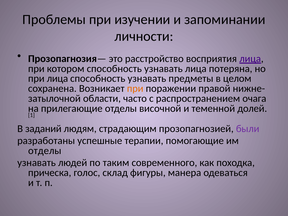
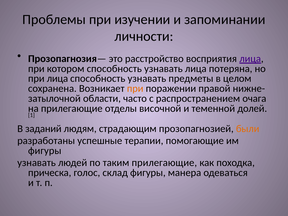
были colour: purple -> orange
отделы at (45, 151): отделы -> фигуры
таким современного: современного -> прилегающие
